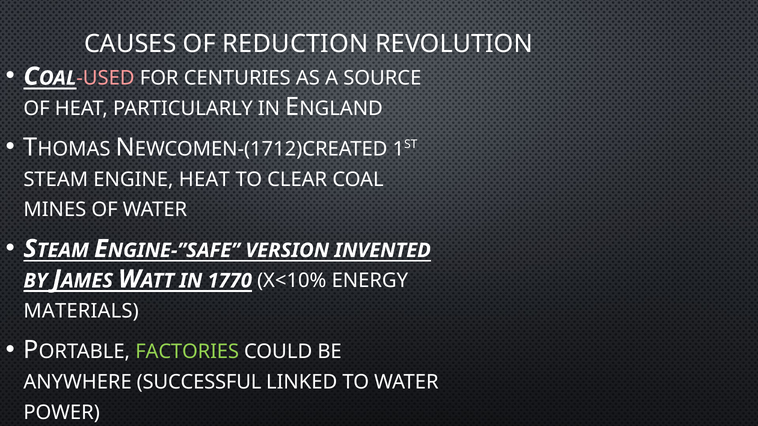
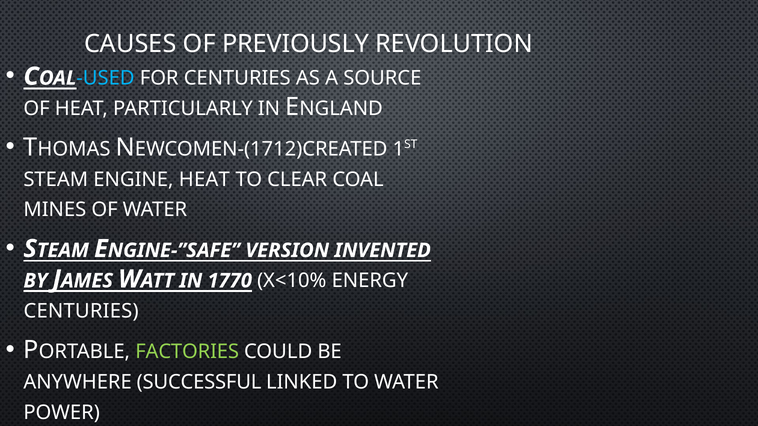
REDUCTION: REDUCTION -> PREVIOUSLY
USED colour: pink -> light blue
MATERIALS at (81, 311): MATERIALS -> CENTURIES
